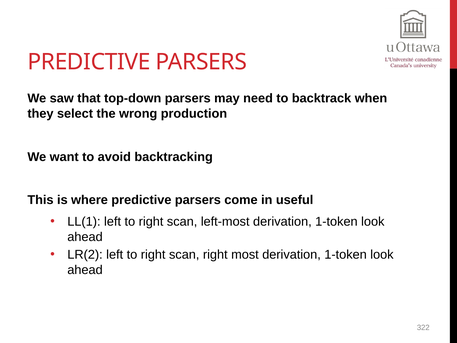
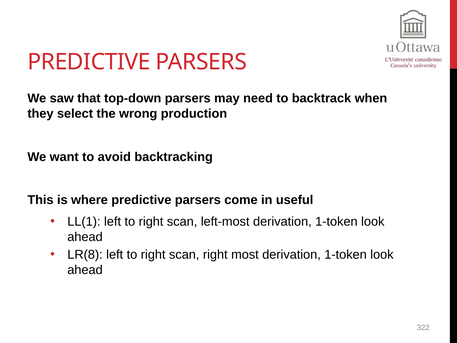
LR(2: LR(2 -> LR(8
